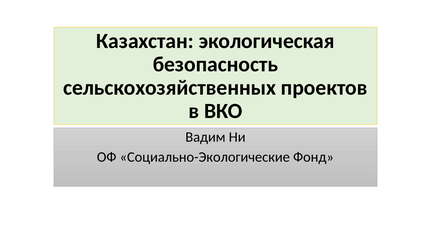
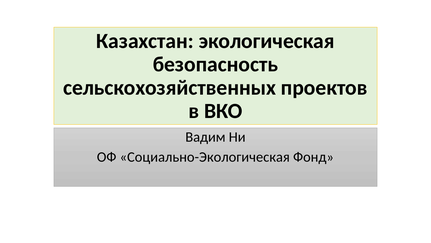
Социально-Экологические: Социально-Экологические -> Социально-Экологическая
